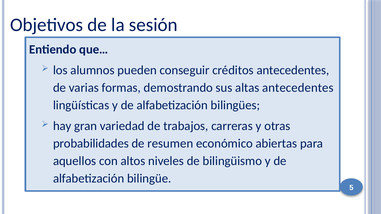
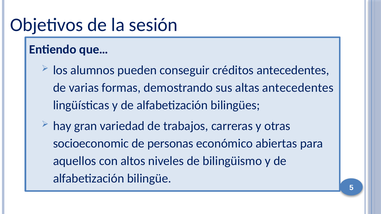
probabilidades: probabilidades -> socioeconomic
resumen: resumen -> personas
